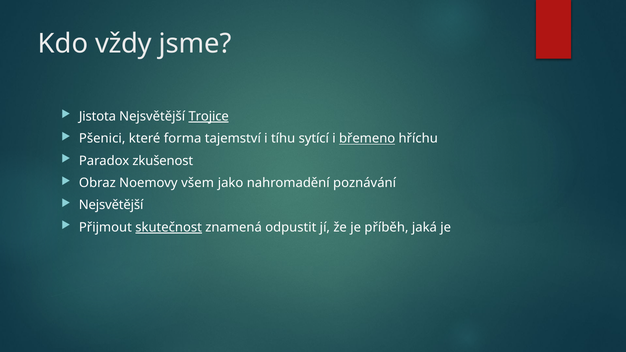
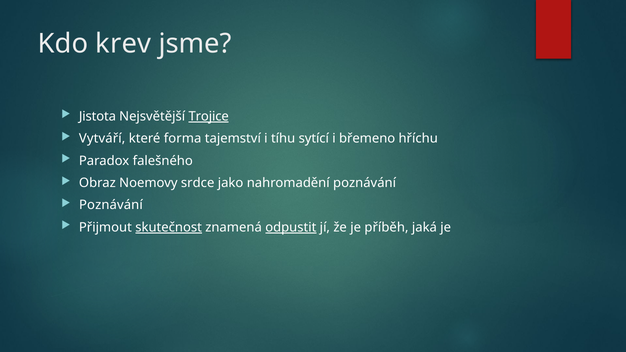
vždy: vždy -> krev
Pšenici: Pšenici -> Vytváří
břemeno underline: present -> none
zkušenost: zkušenost -> falešného
všem: všem -> srdce
Nejsvětější at (111, 205): Nejsvětější -> Poznávání
odpustit underline: none -> present
